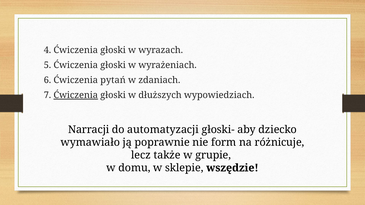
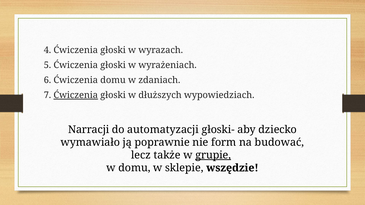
Ćwiczenia pytań: pytań -> domu
różnicuje: różnicuje -> budować
grupie underline: none -> present
